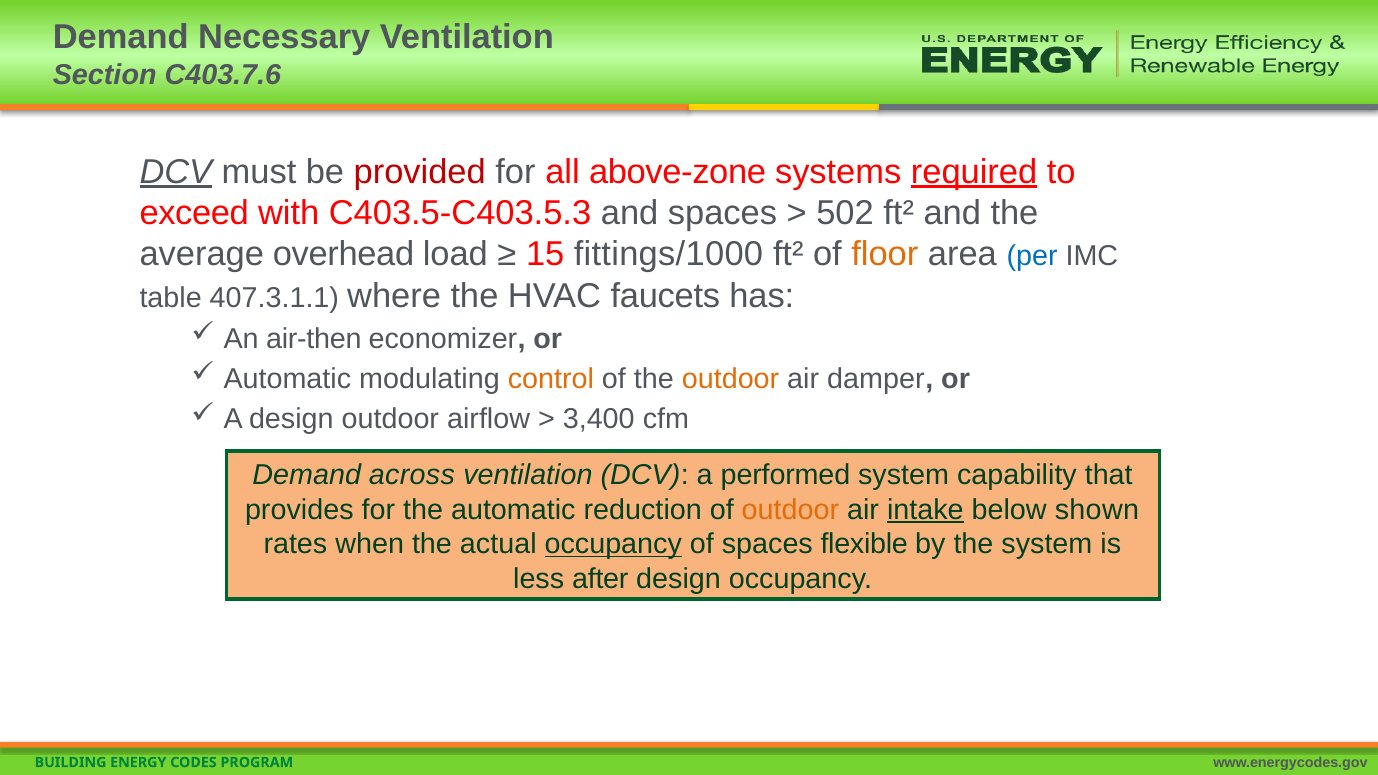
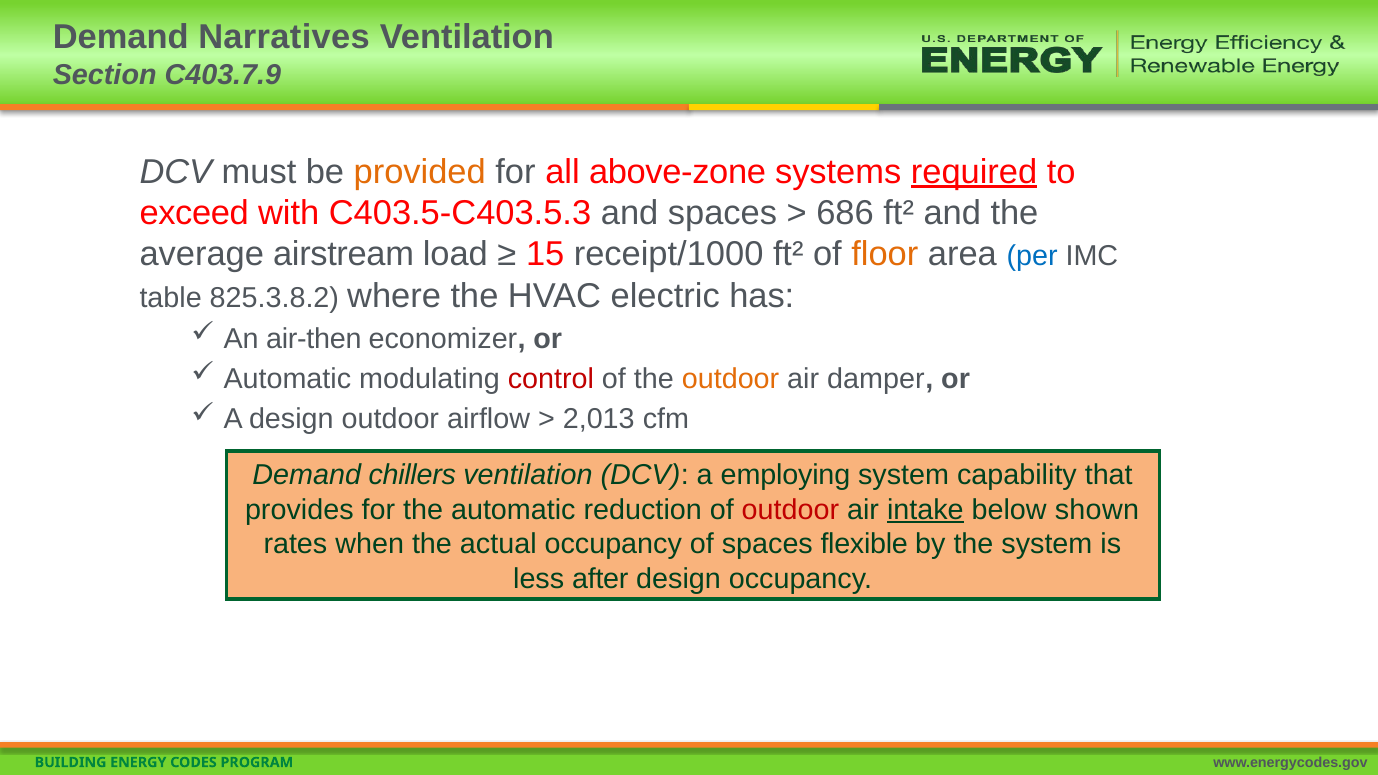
Necessary: Necessary -> Narratives
C403.7.6: C403.7.6 -> C403.7.9
DCV at (176, 172) underline: present -> none
provided colour: red -> orange
502: 502 -> 686
overhead: overhead -> airstream
fittings/1000: fittings/1000 -> receipt/1000
407.3.1.1: 407.3.1.1 -> 825.3.8.2
faucets: faucets -> electric
control colour: orange -> red
3,400: 3,400 -> 2,013
across: across -> chillers
performed: performed -> employing
outdoor at (790, 510) colour: orange -> red
occupancy at (613, 544) underline: present -> none
